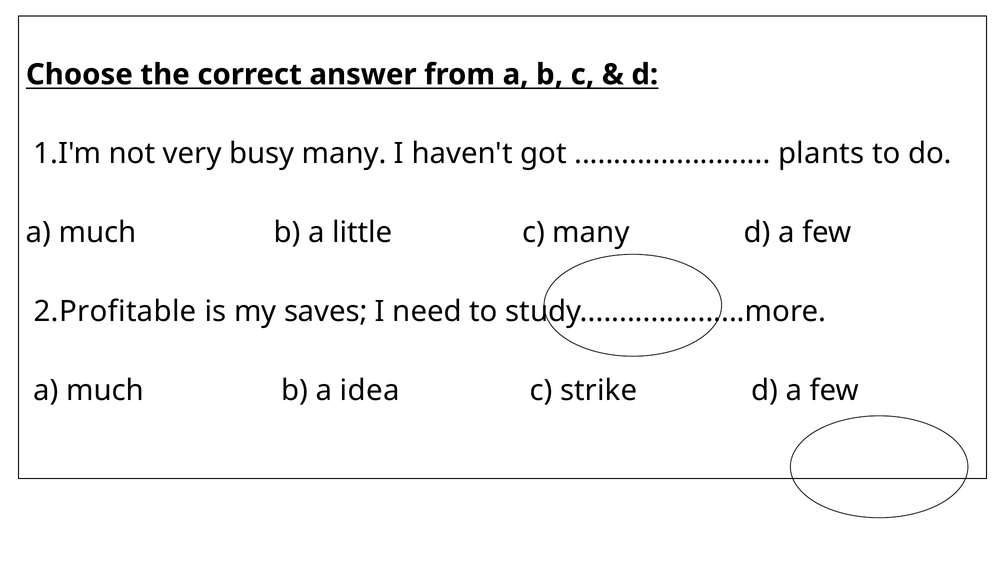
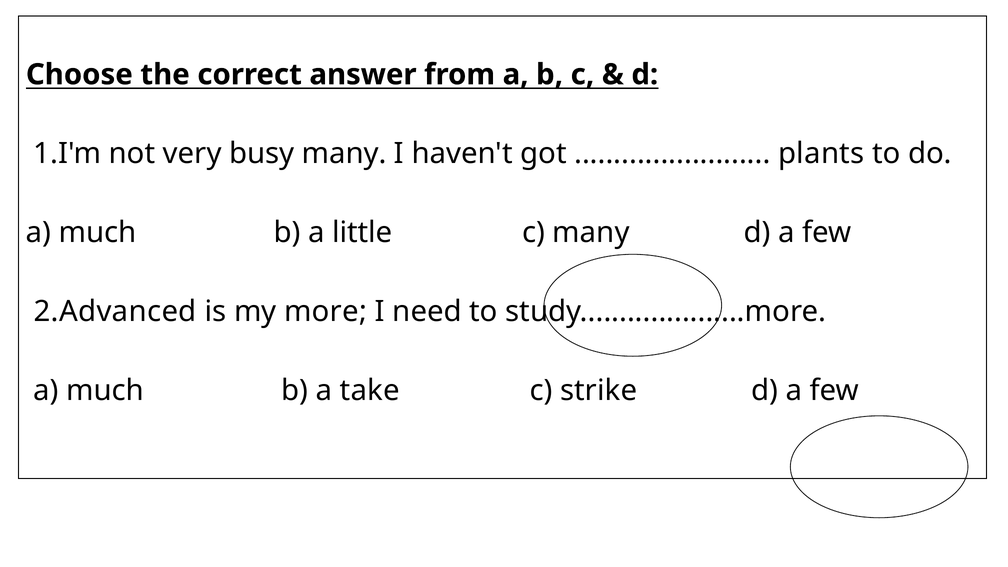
2.Profitable: 2.Profitable -> 2.Advanced
saves: saves -> more
idea: idea -> take
